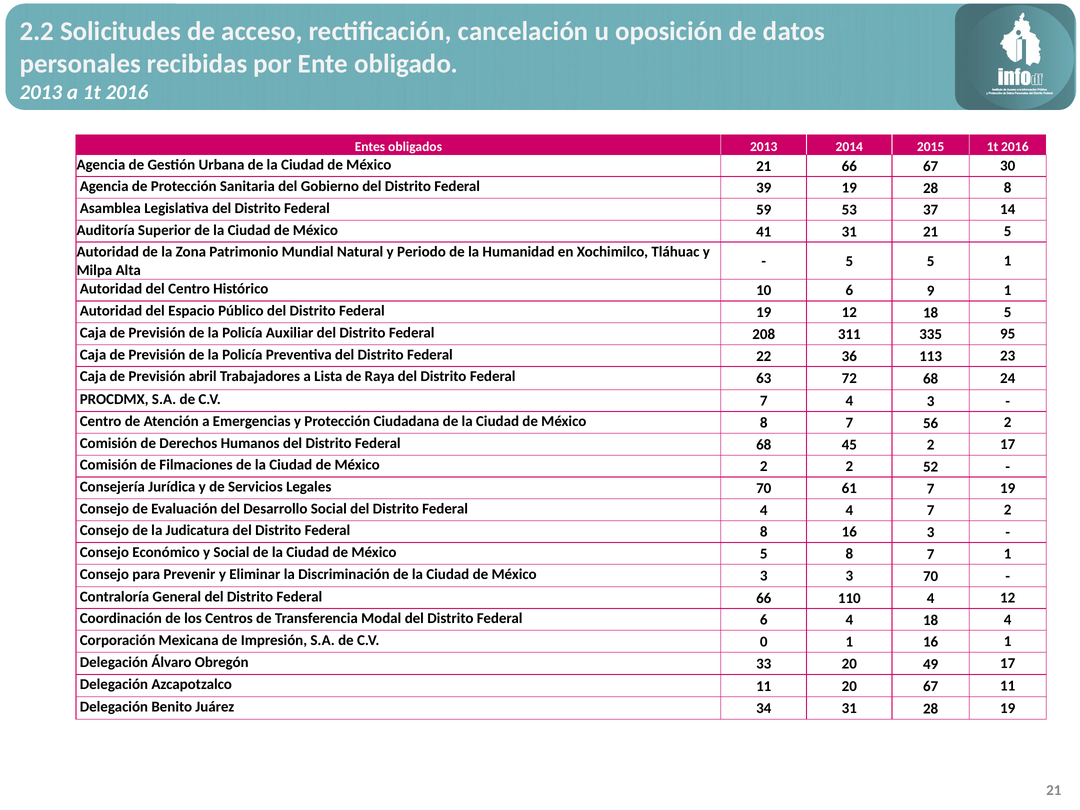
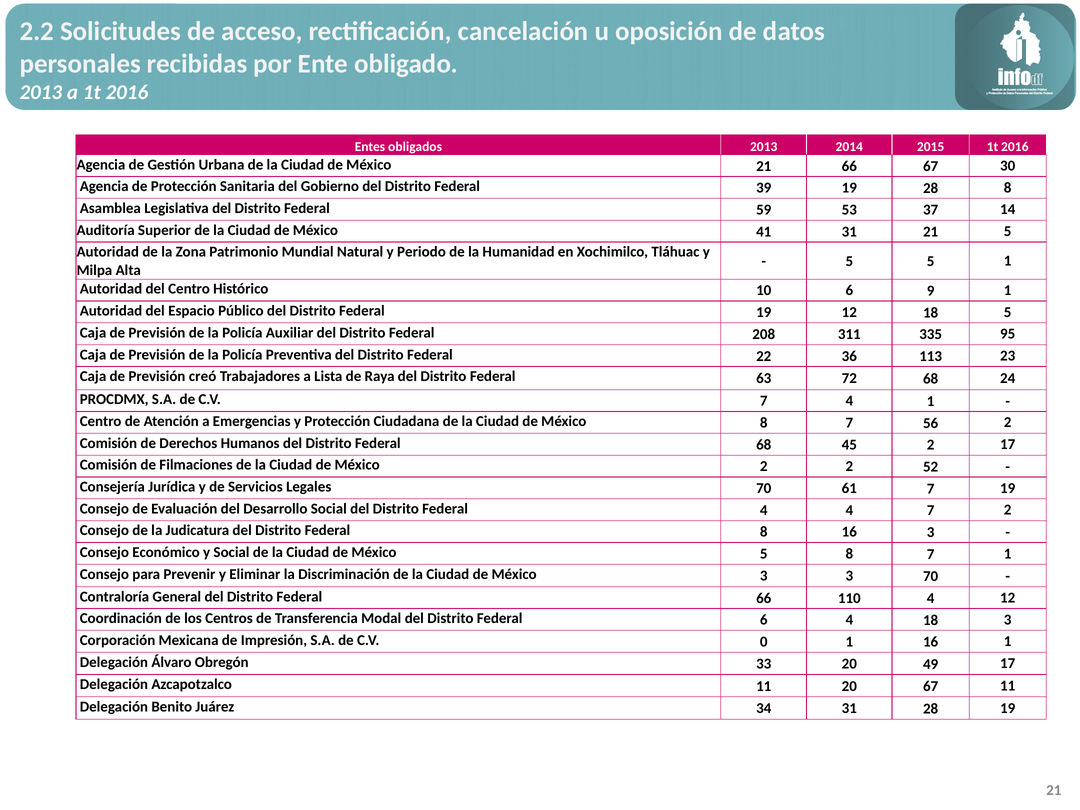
abril: abril -> creó
4 3: 3 -> 1
18 4: 4 -> 3
